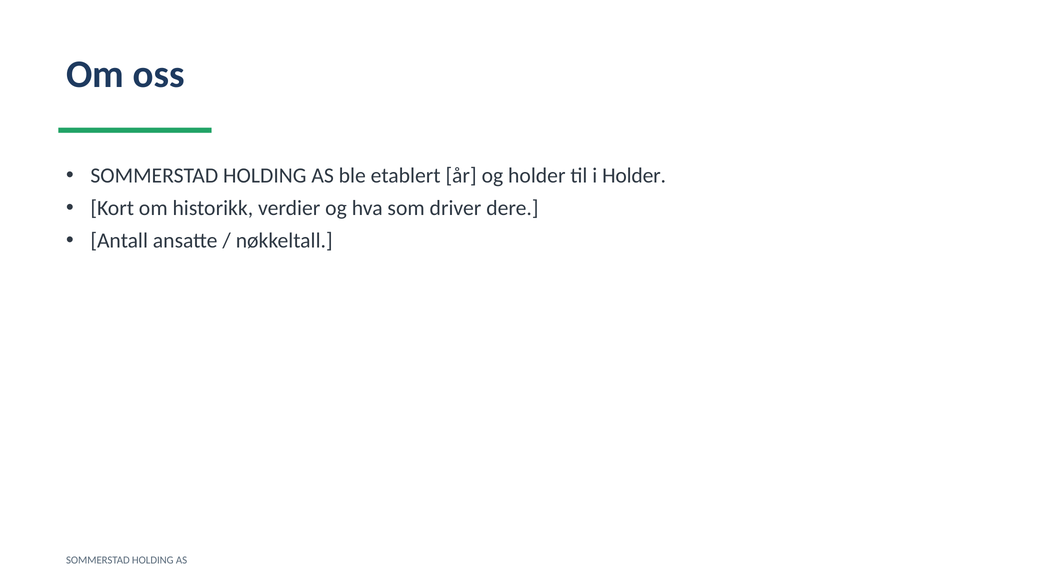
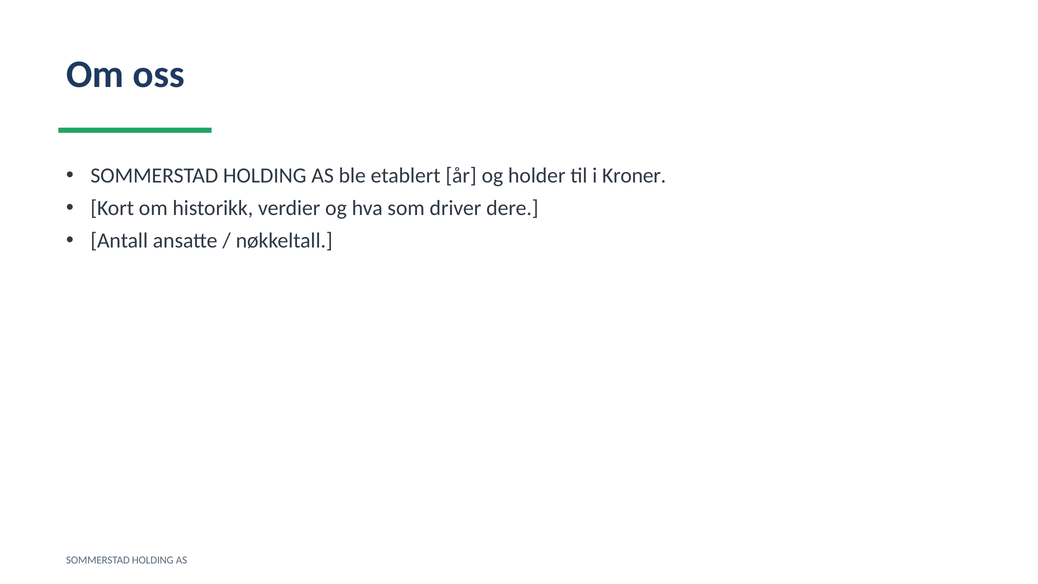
i Holder: Holder -> Kroner
